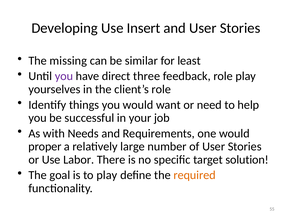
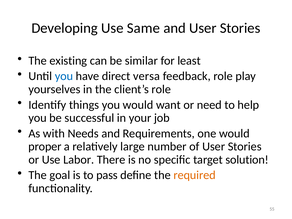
Insert: Insert -> Same
missing: missing -> existing
you at (64, 76) colour: purple -> blue
three: three -> versa
to play: play -> pass
